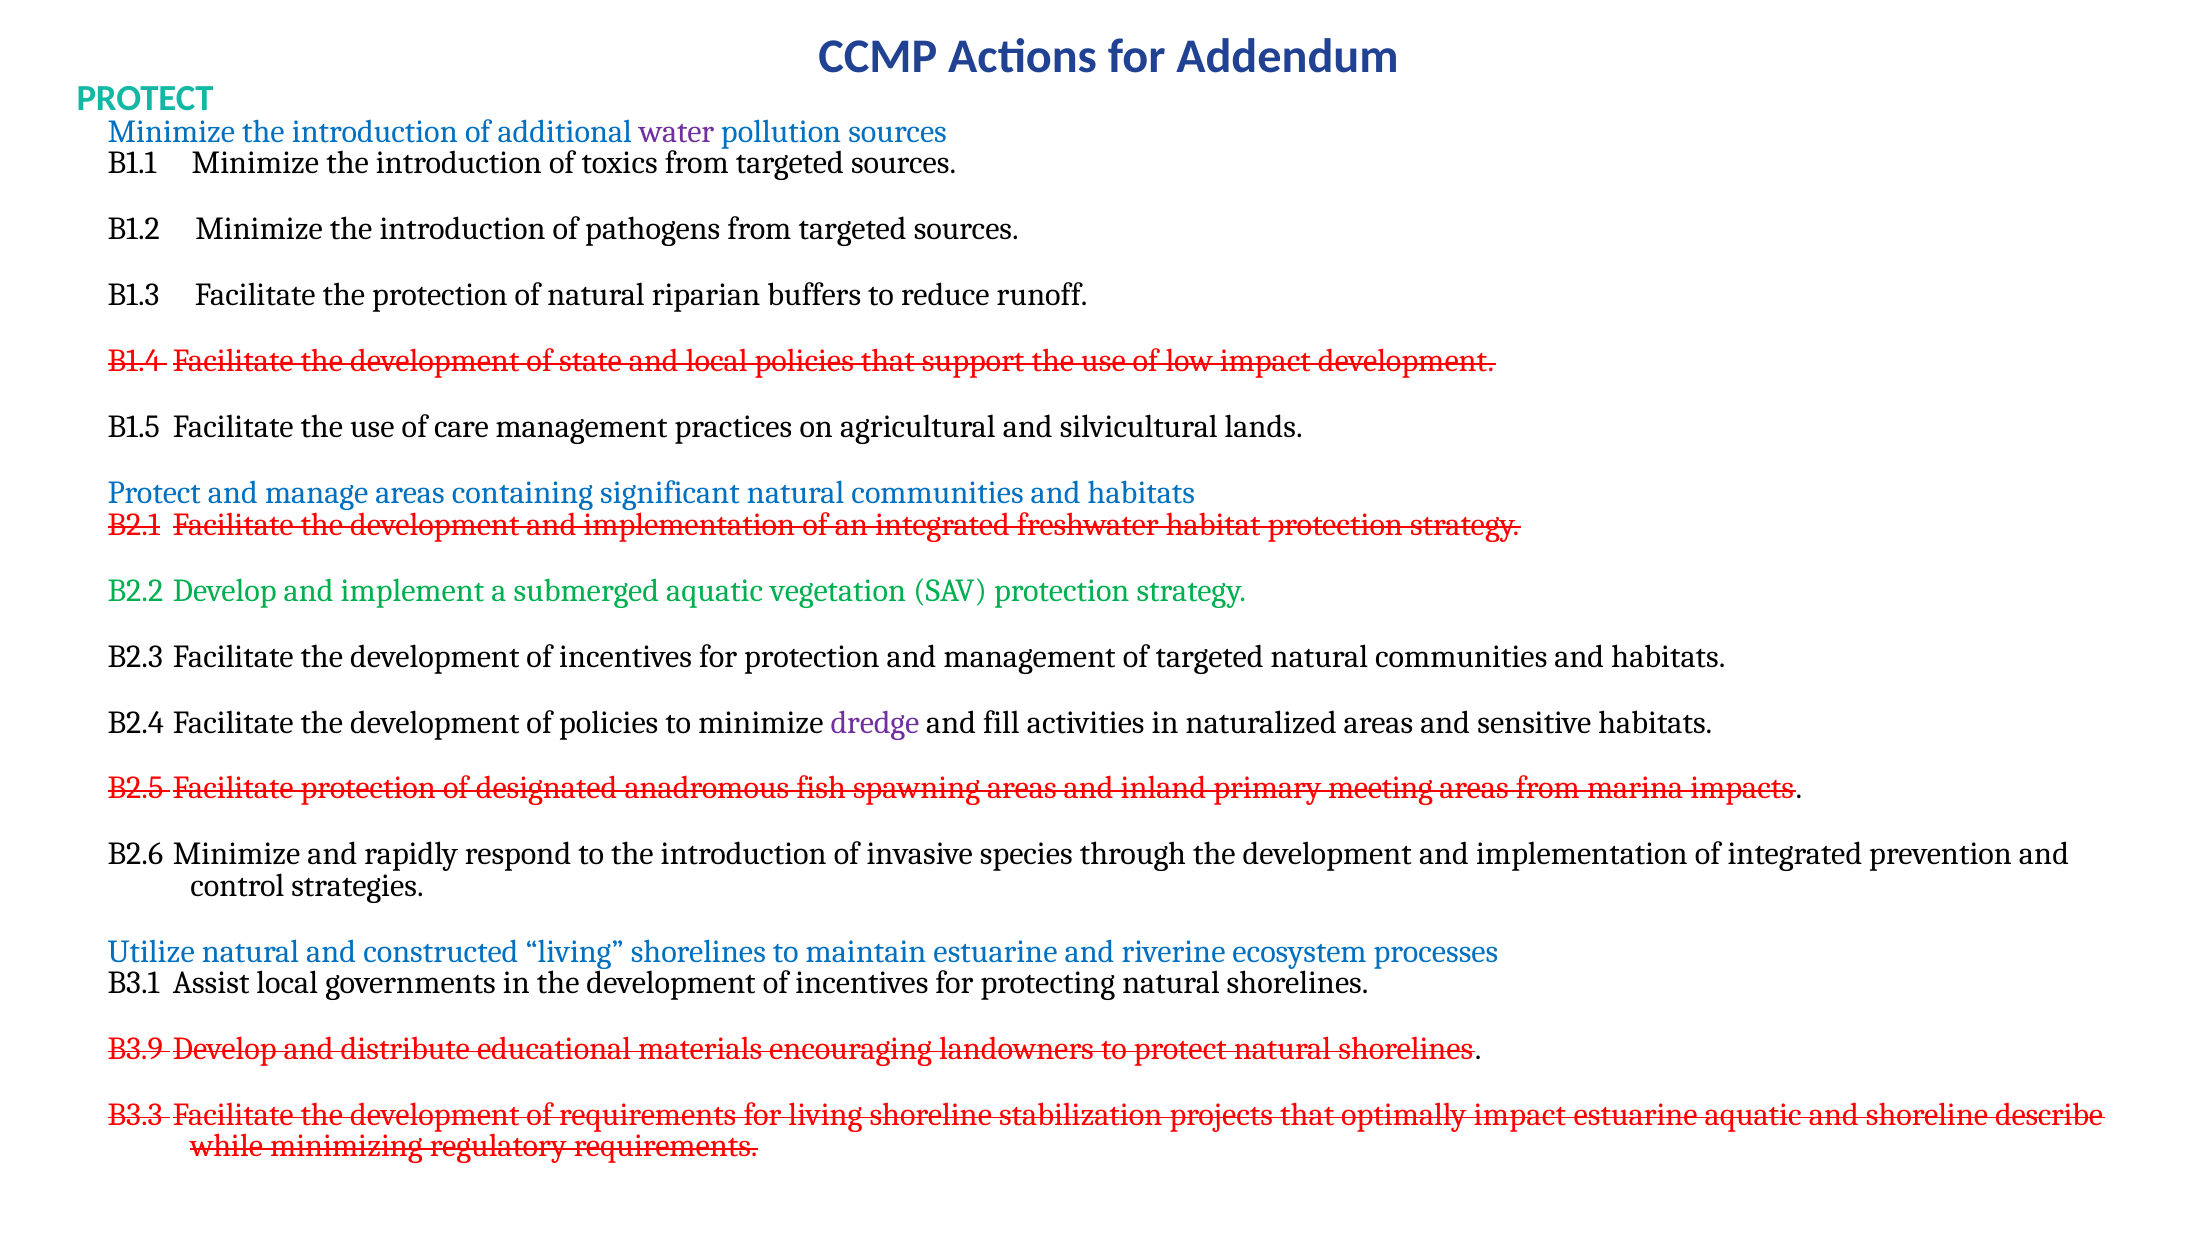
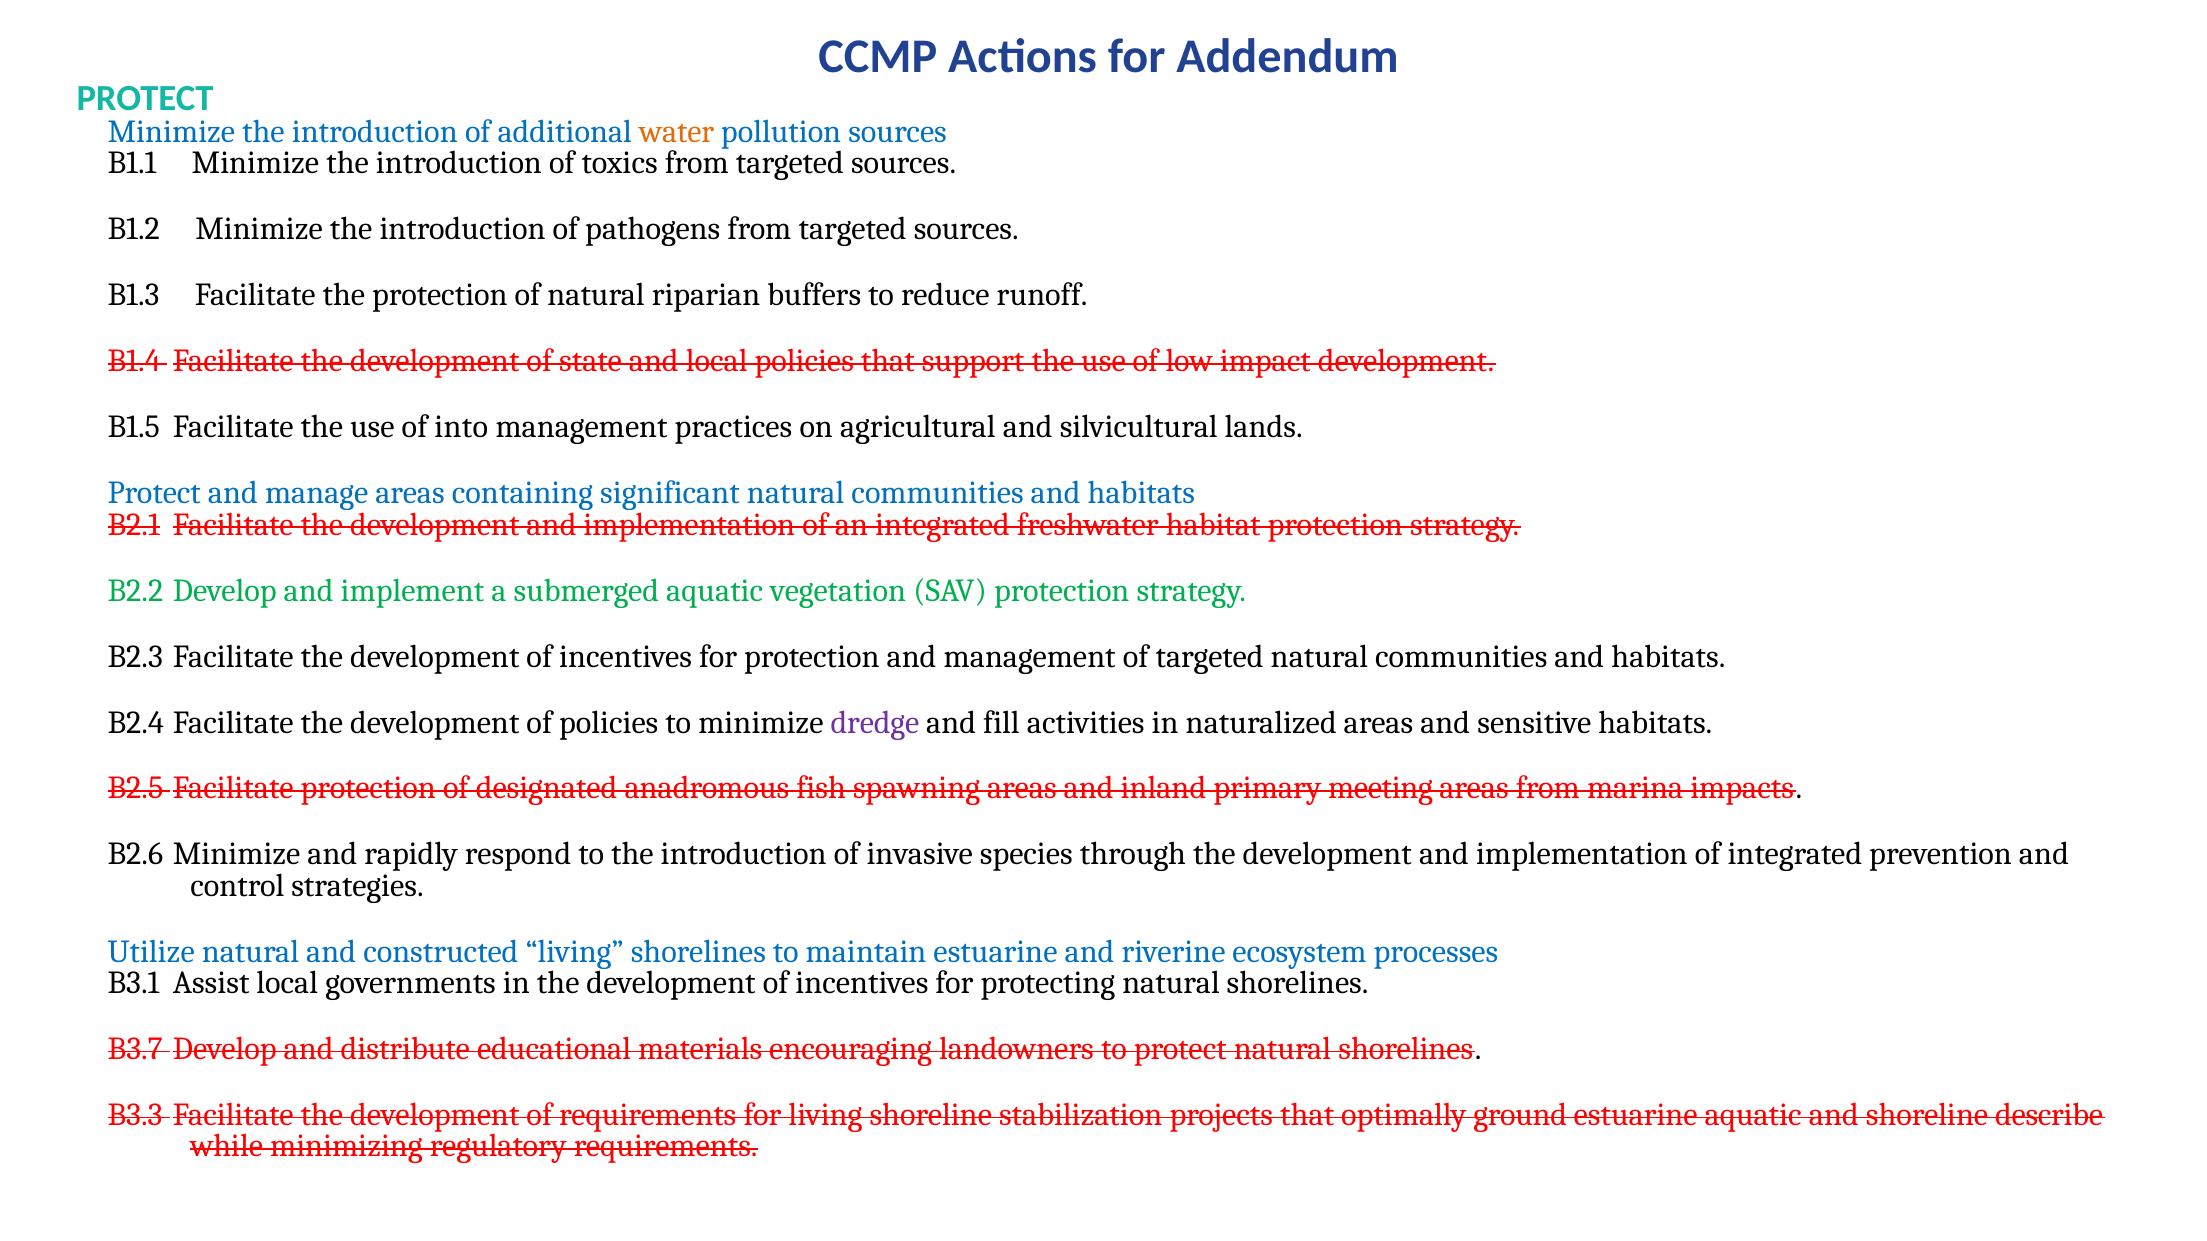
water colour: purple -> orange
care: care -> into
B3.9: B3.9 -> B3.7
optimally impact: impact -> ground
